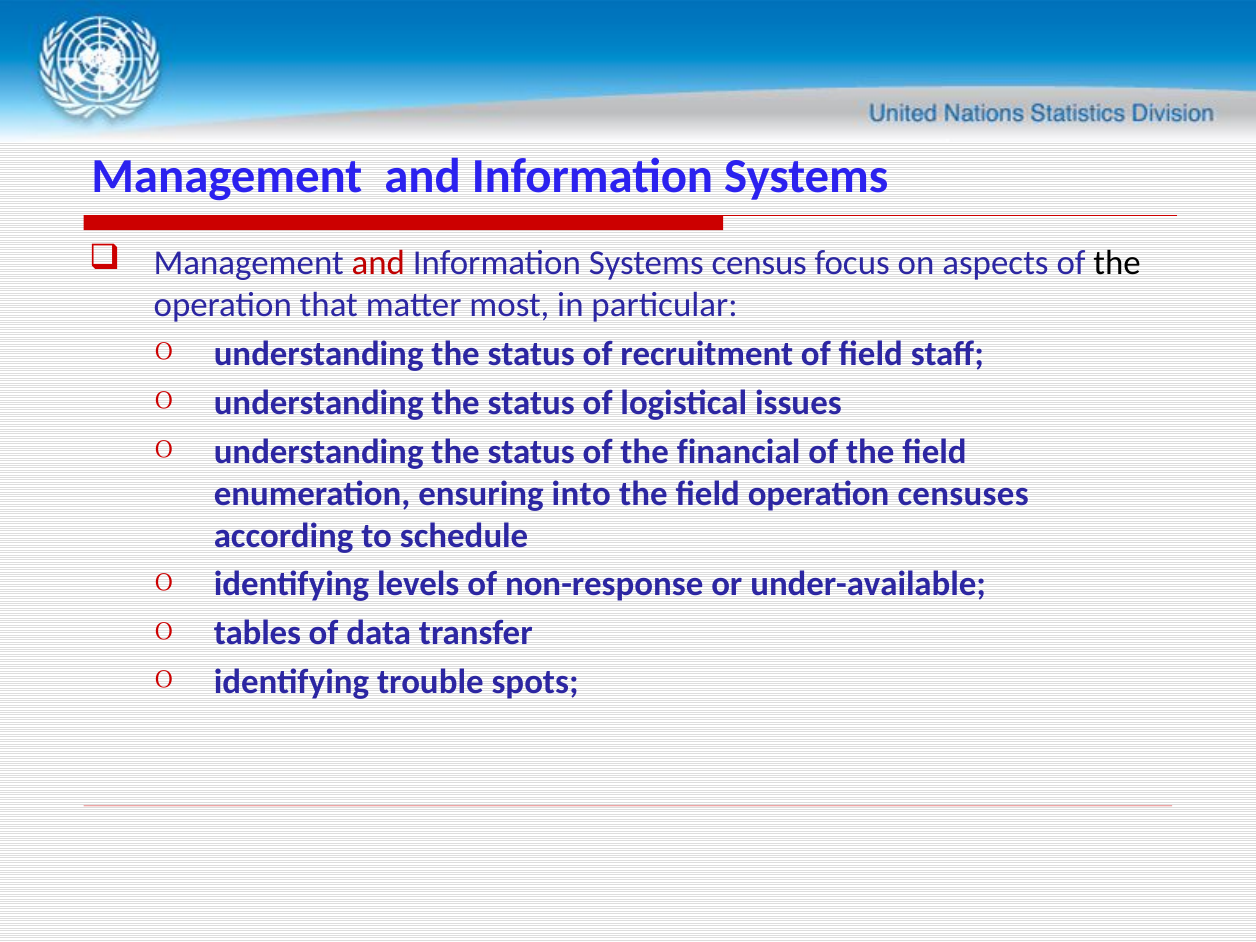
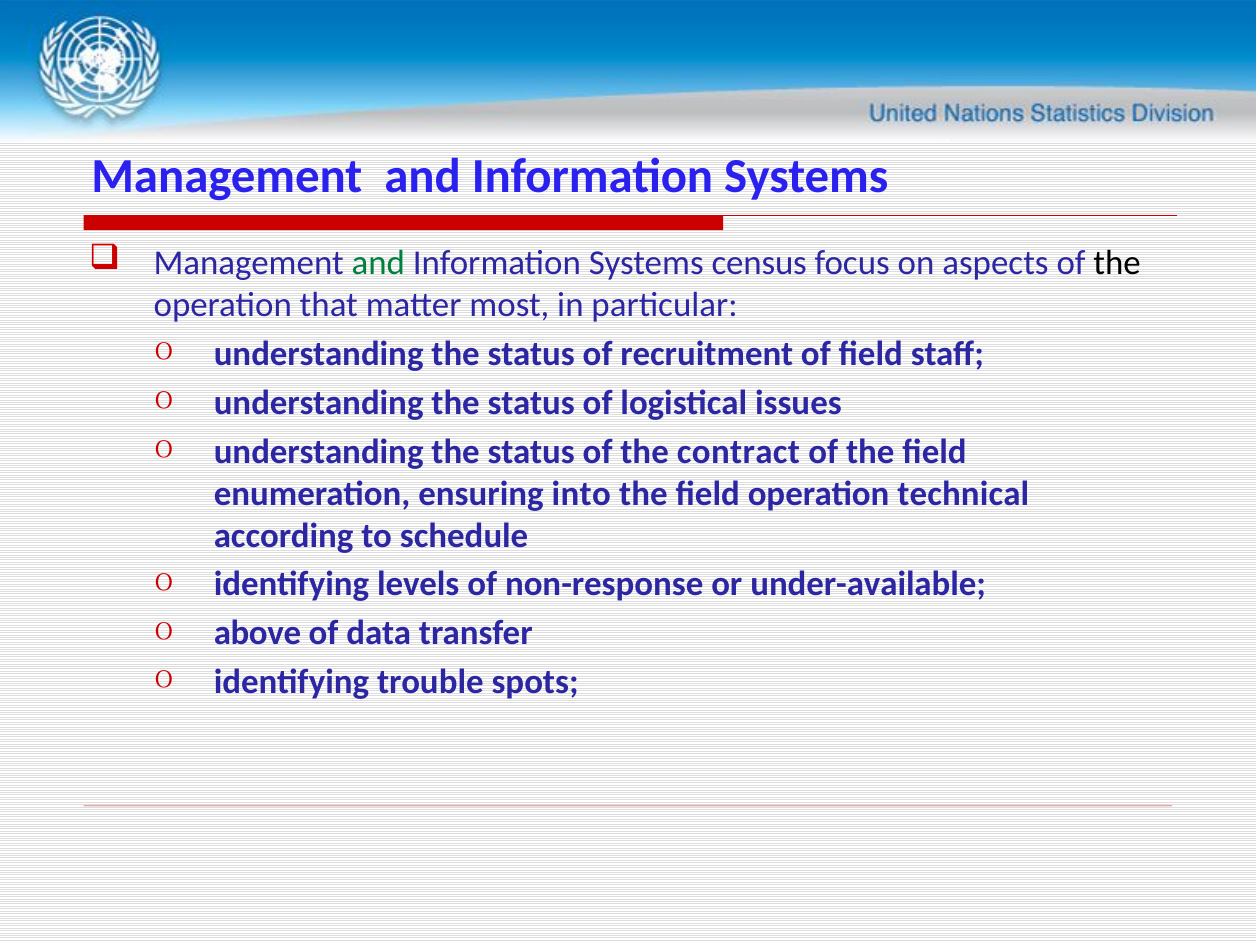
and at (378, 263) colour: red -> green
financial: financial -> contract
censuses: censuses -> technical
tables: tables -> above
